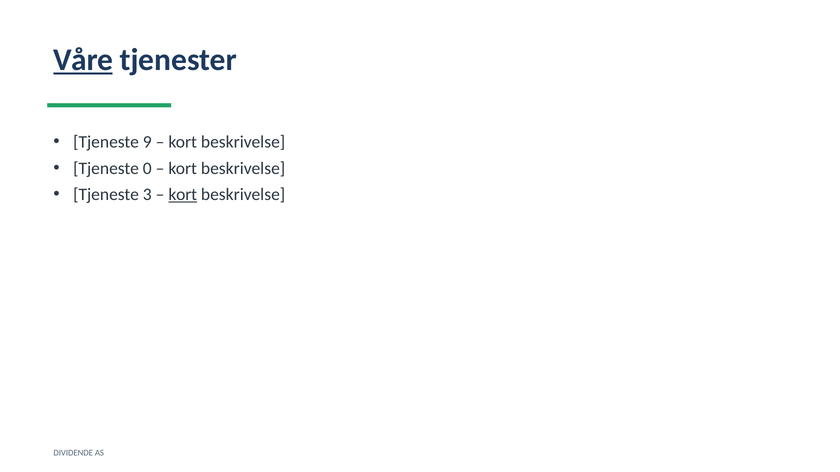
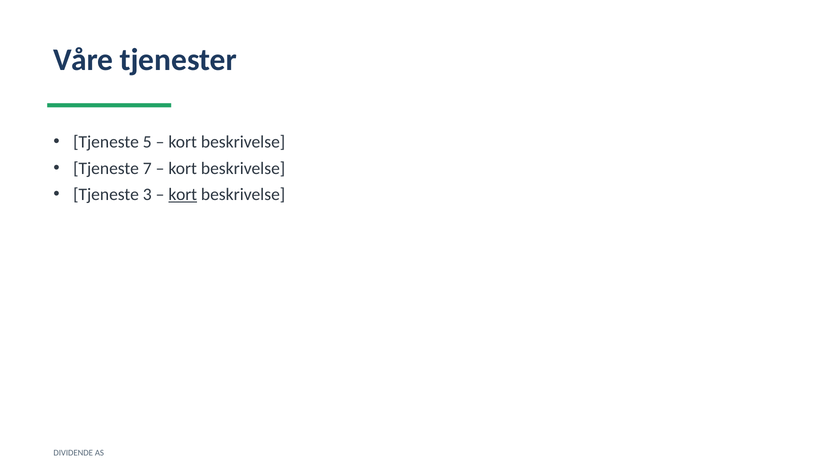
Våre underline: present -> none
9: 9 -> 5
0: 0 -> 7
